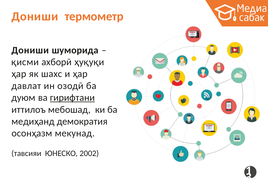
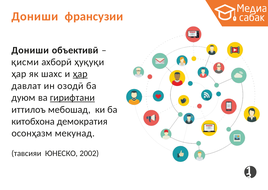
термометр: термометр -> франсузии
шуморида: шуморида -> объективӣ
ҳар at (80, 74) underline: none -> present
медиҳанд: медиҳанд -> китобхона
